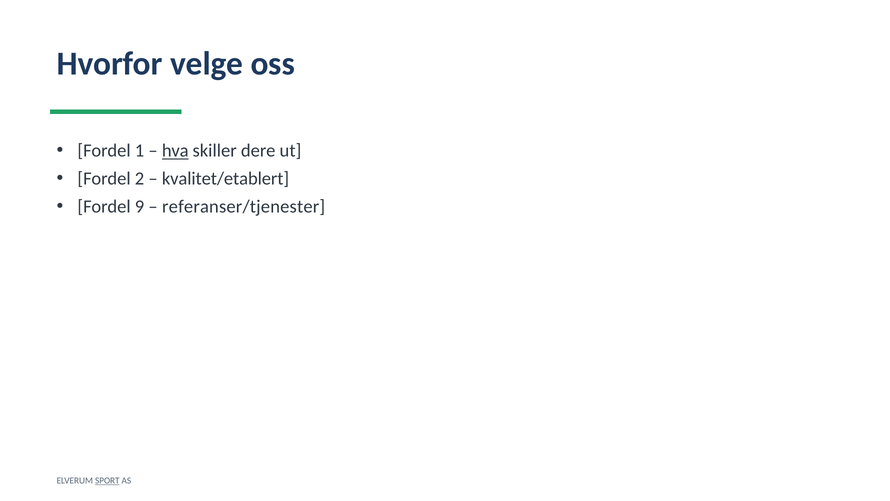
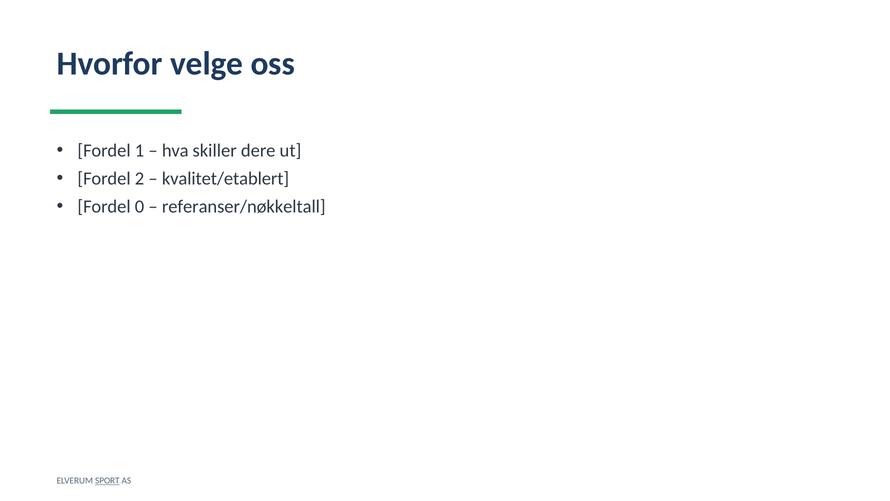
hva underline: present -> none
9: 9 -> 0
referanser/tjenester: referanser/tjenester -> referanser/nøkkeltall
